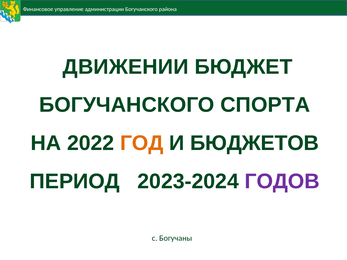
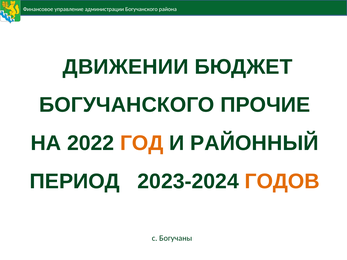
СПОРТА: СПОРТА -> ПРОЧИЕ
БЮДЖЕТОВ: БЮДЖЕТОВ -> РАЙОННЫЙ
ГОДОВ colour: purple -> orange
